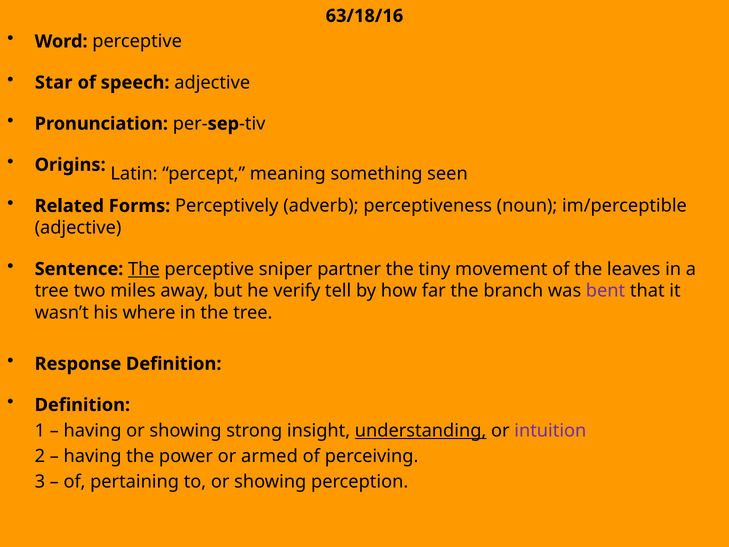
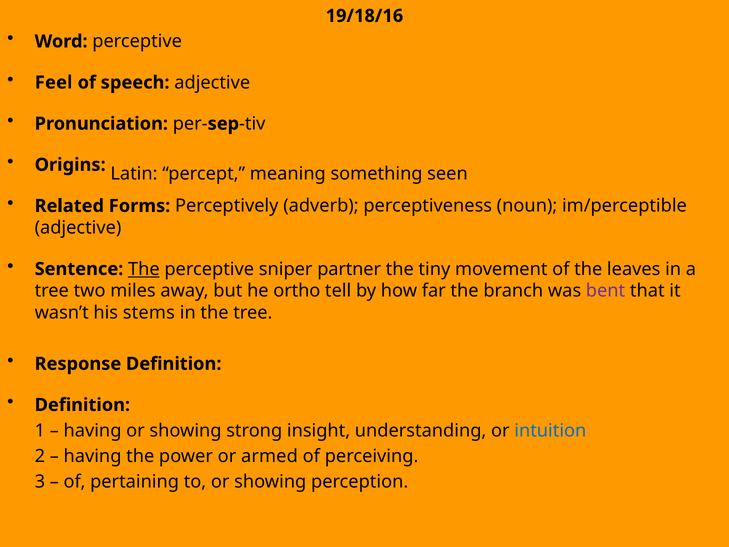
63/18/16: 63/18/16 -> 19/18/16
Star: Star -> Feel
verify: verify -> ortho
where: where -> stems
understanding underline: present -> none
intuition colour: purple -> blue
